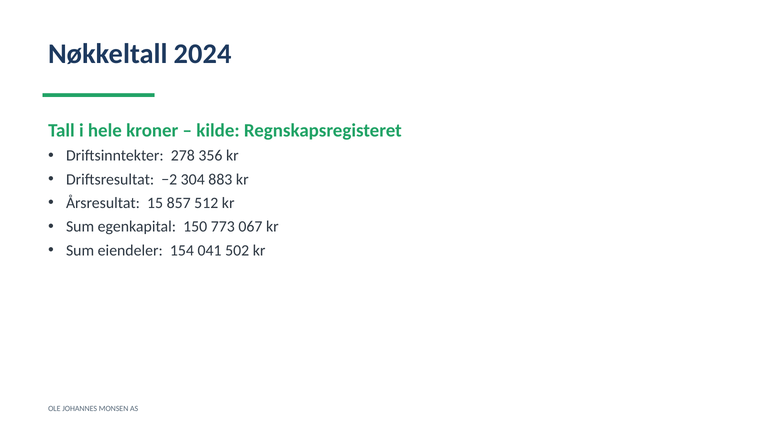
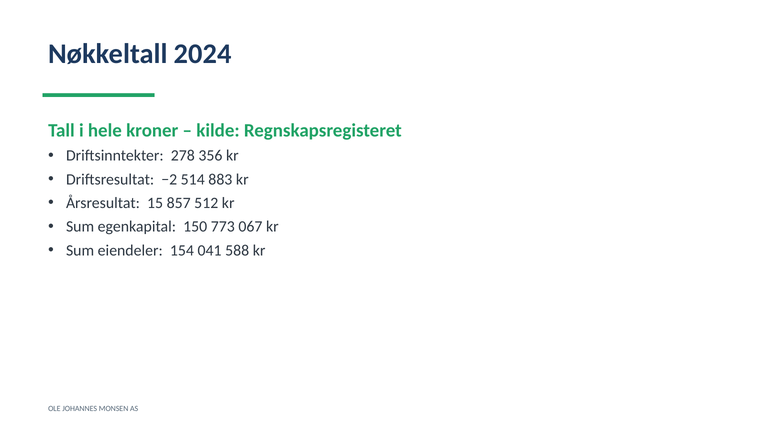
304: 304 -> 514
502: 502 -> 588
